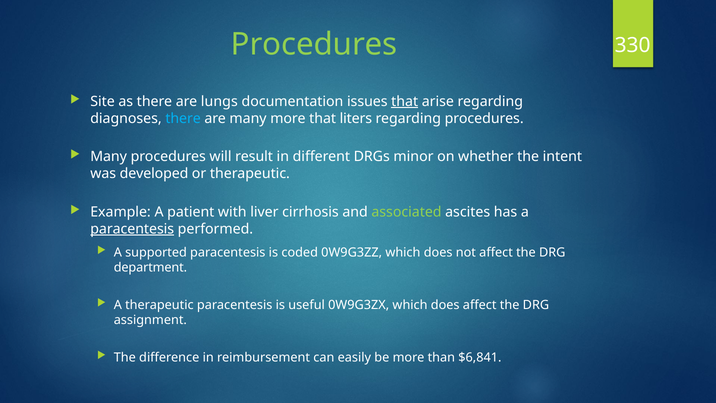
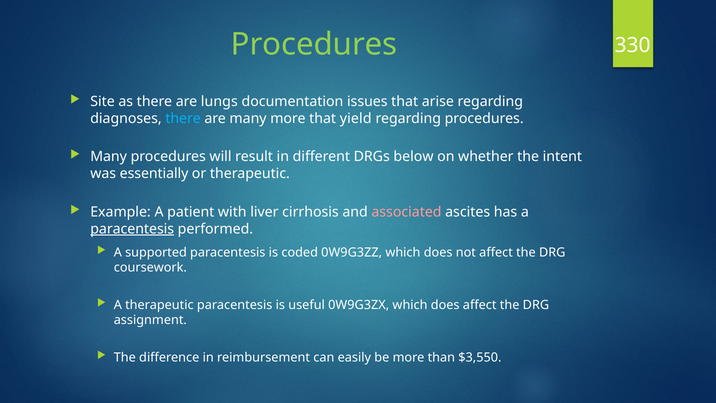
that at (405, 101) underline: present -> none
liters: liters -> yield
minor: minor -> below
developed: developed -> essentially
associated colour: light green -> pink
department: department -> coursework
$6,841: $6,841 -> $3,550
